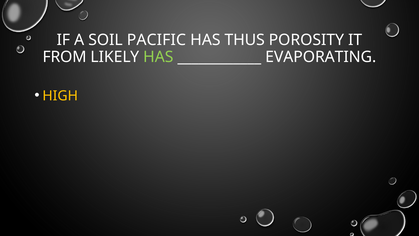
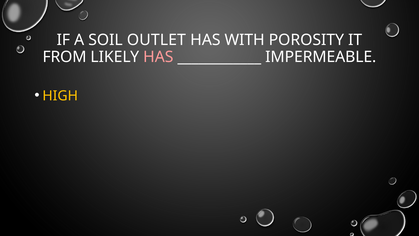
PACIFIC: PACIFIC -> OUTLET
THUS: THUS -> WITH
HAS at (158, 57) colour: light green -> pink
EVAPORATING: EVAPORATING -> IMPERMEABLE
